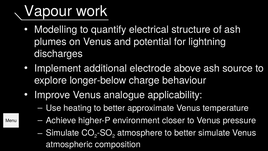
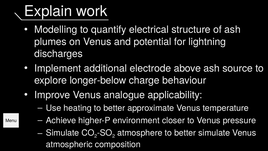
Vapour: Vapour -> Explain
